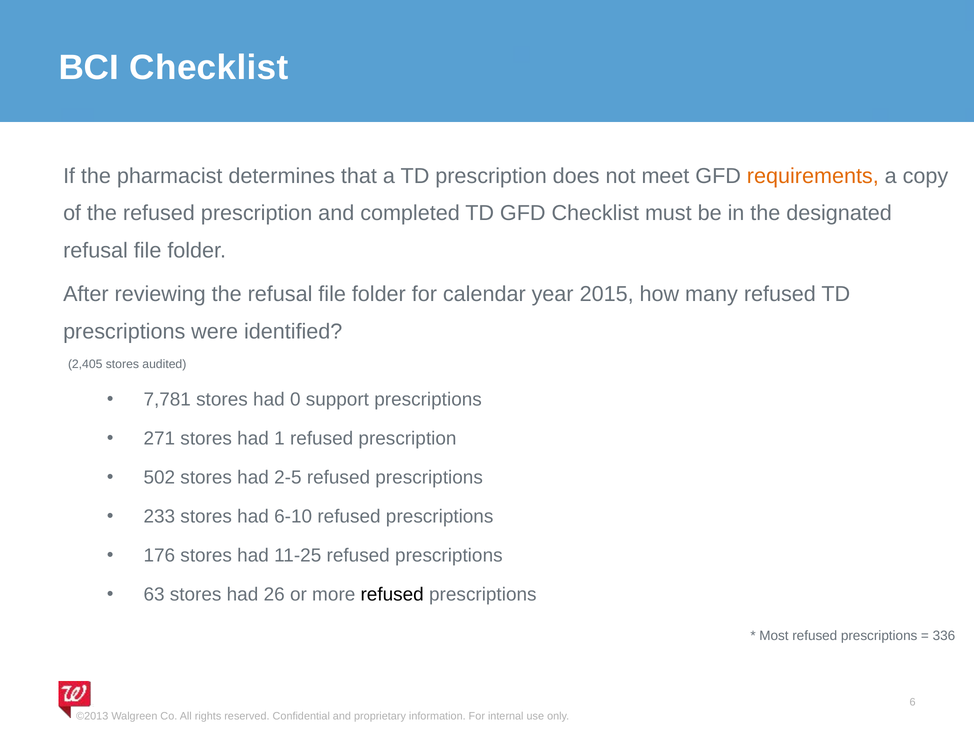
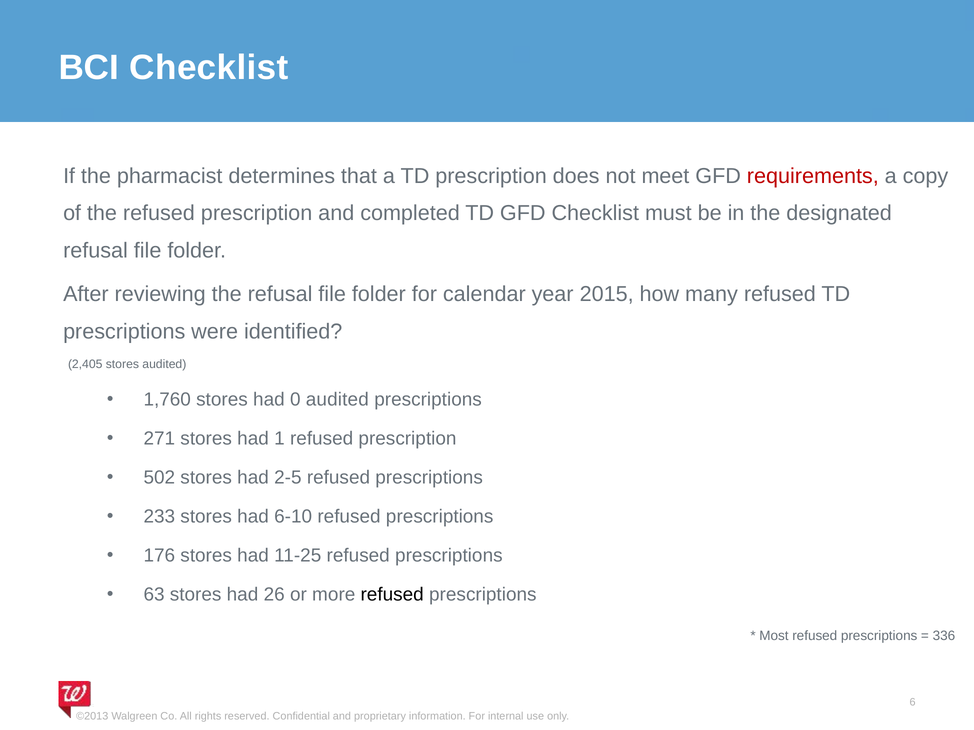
requirements colour: orange -> red
7,781: 7,781 -> 1,760
0 support: support -> audited
